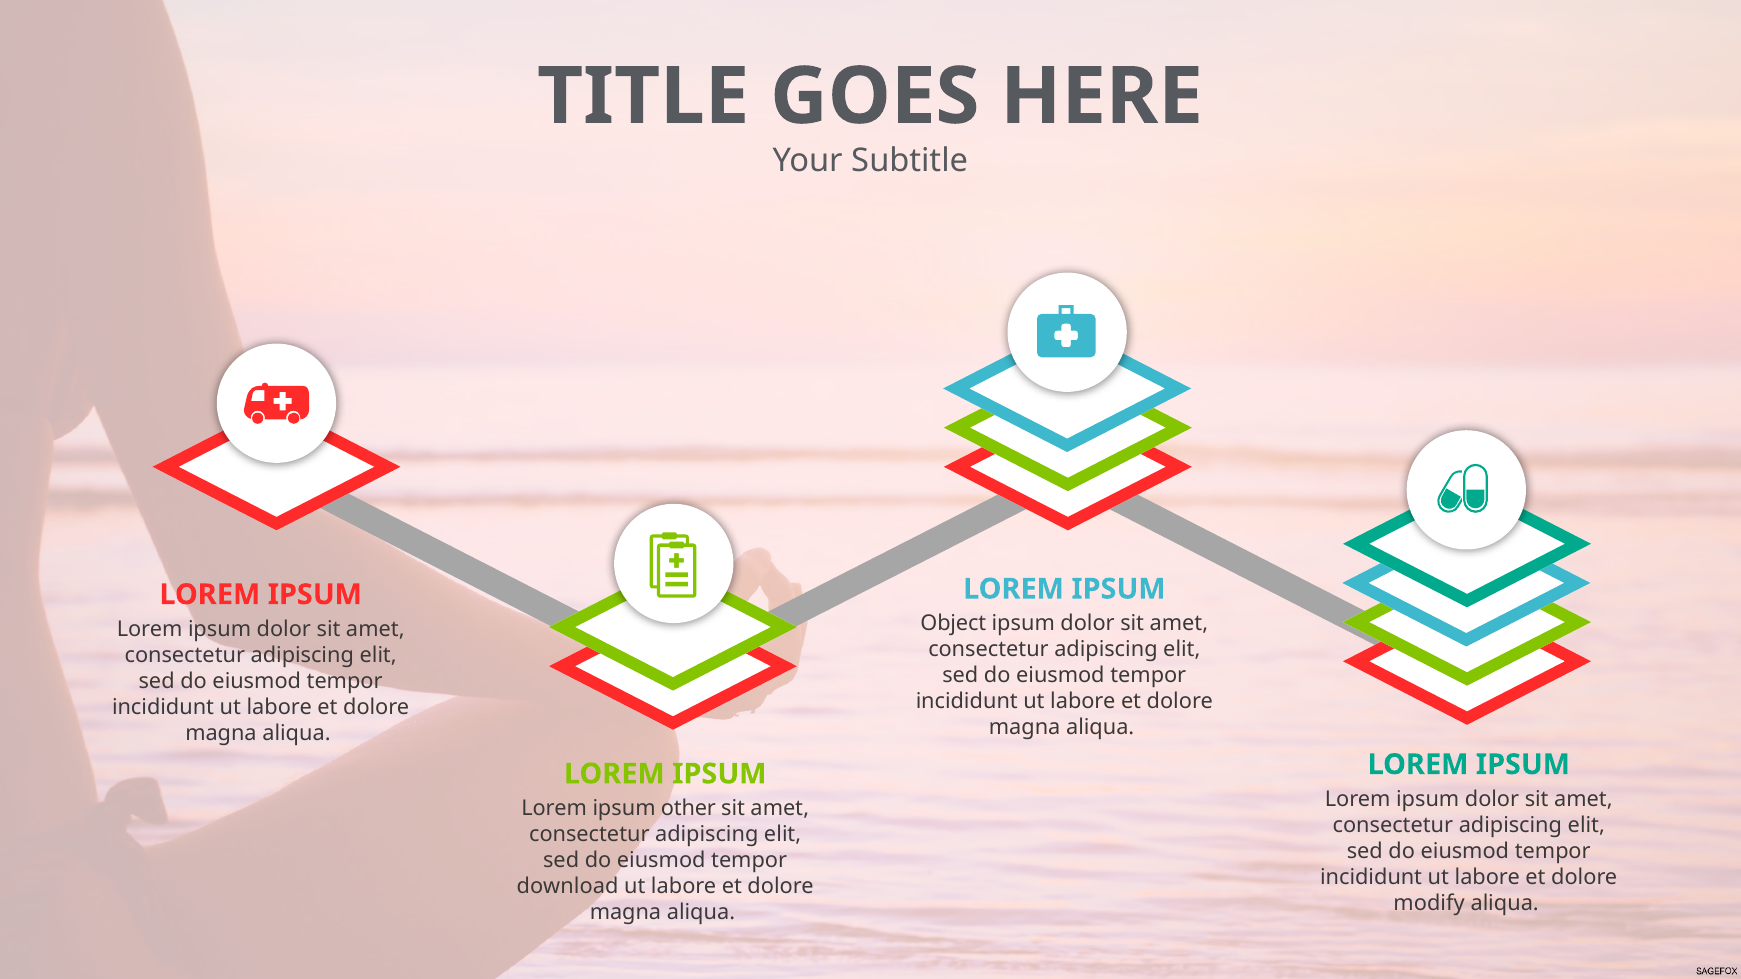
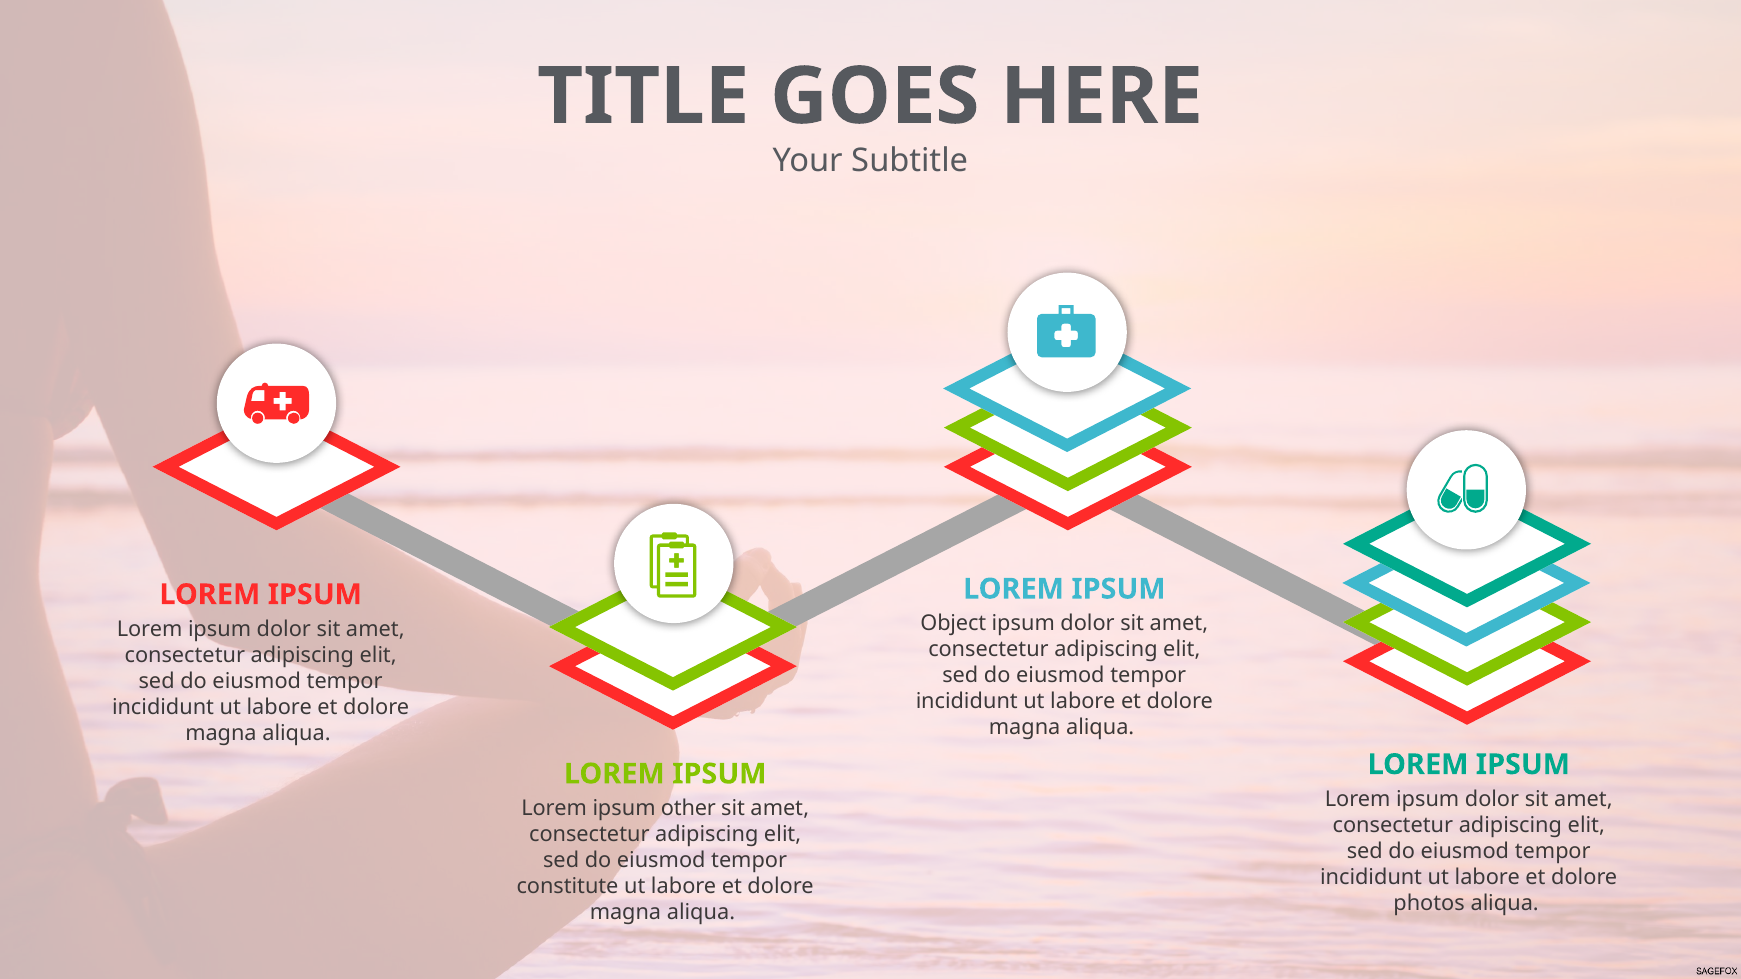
download: download -> constitute
modify: modify -> photos
